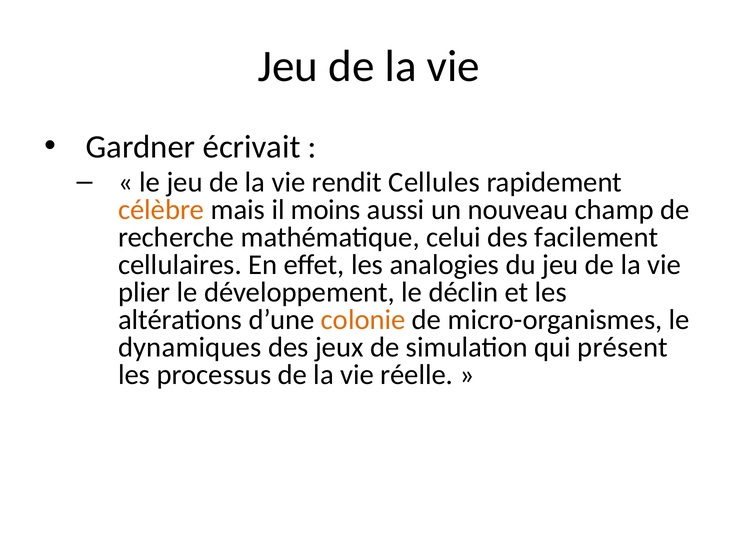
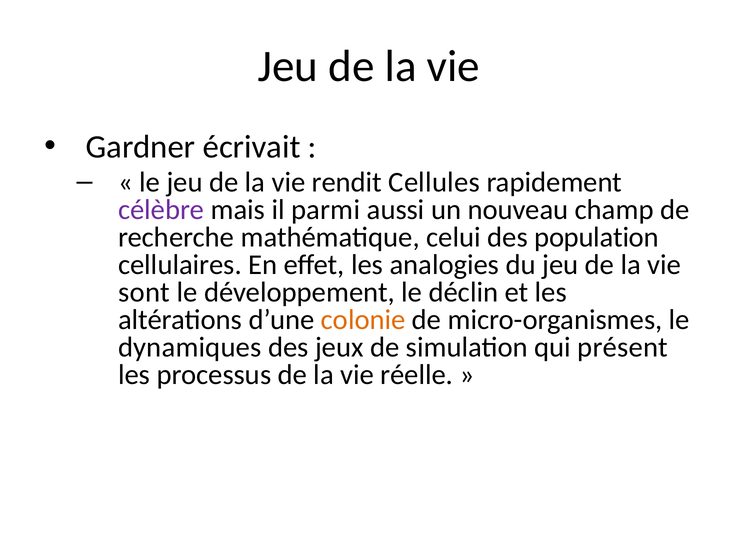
célèbre colour: orange -> purple
moins: moins -> parmi
facilement: facilement -> population
plier: plier -> sont
